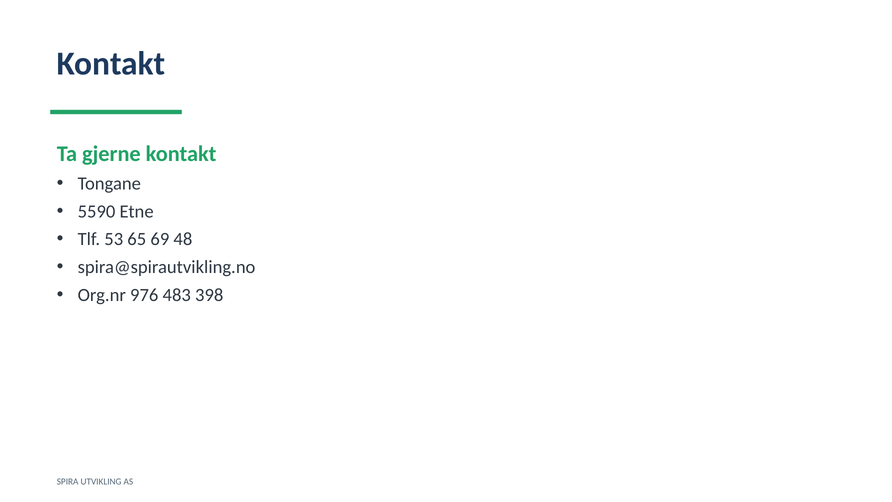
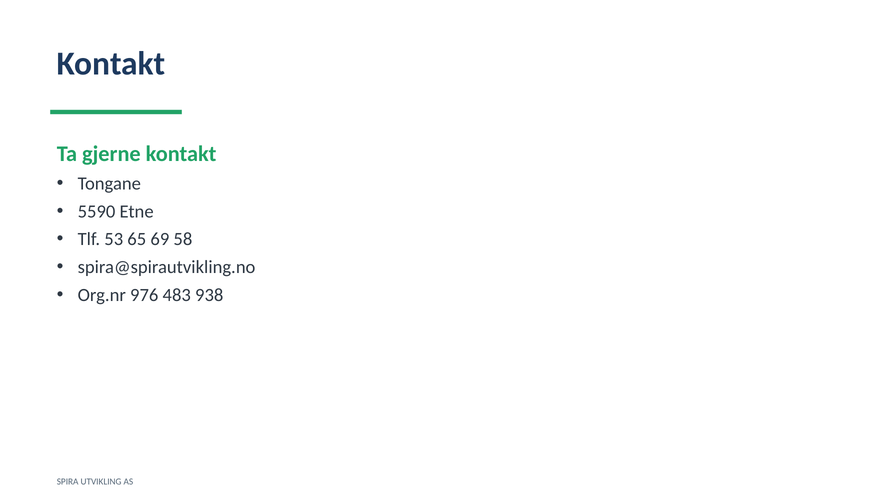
48: 48 -> 58
398: 398 -> 938
